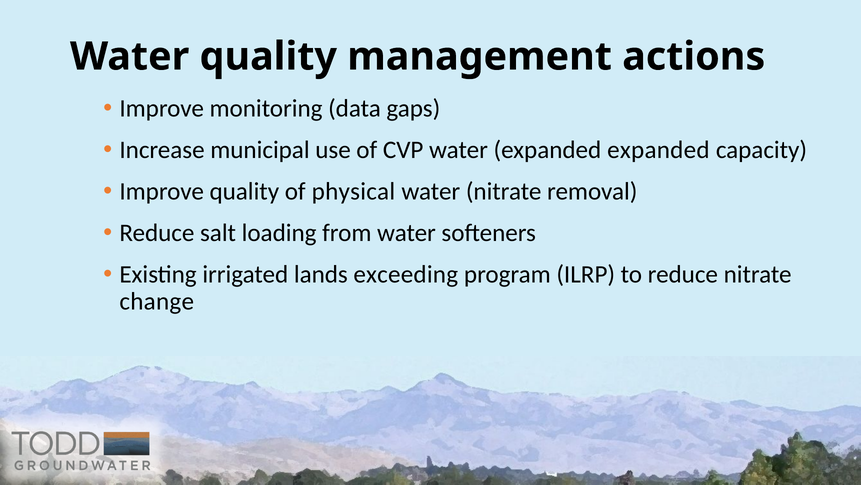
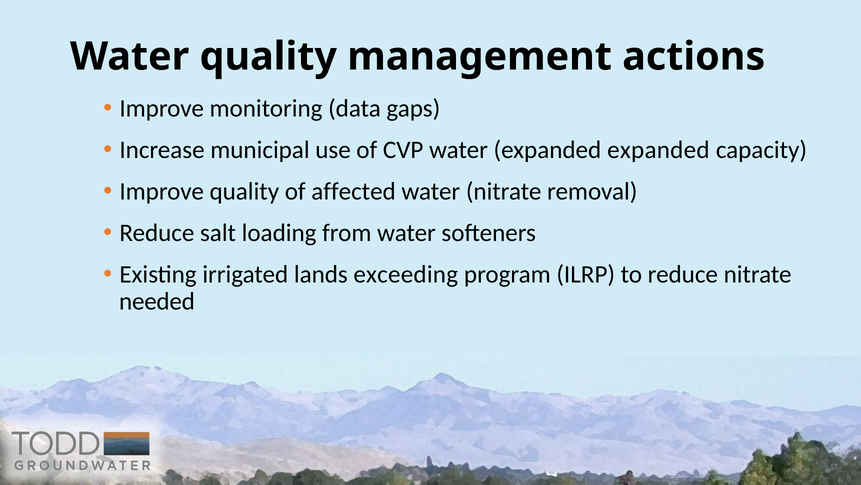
physical: physical -> affected
change: change -> needed
